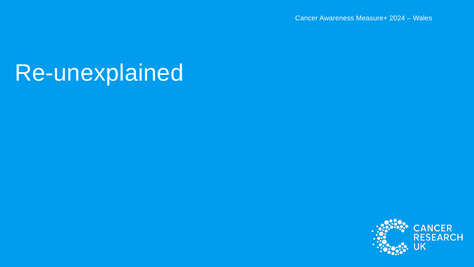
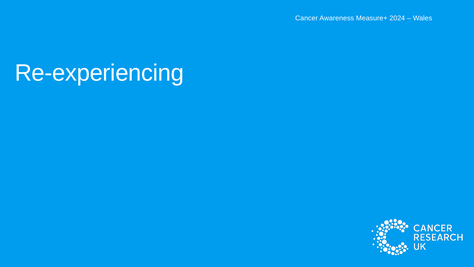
Re-unexplained: Re-unexplained -> Re-experiencing
